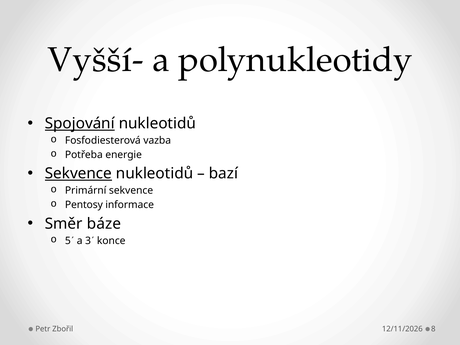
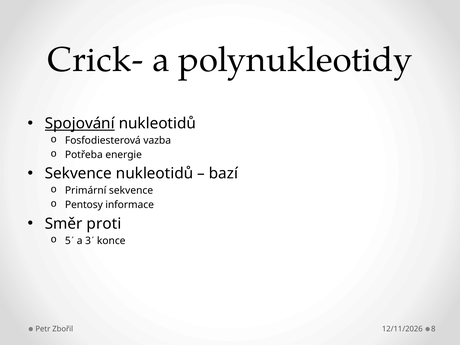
Vyšší-: Vyšší- -> Crick-
Sekvence at (78, 174) underline: present -> none
báze: báze -> proti
